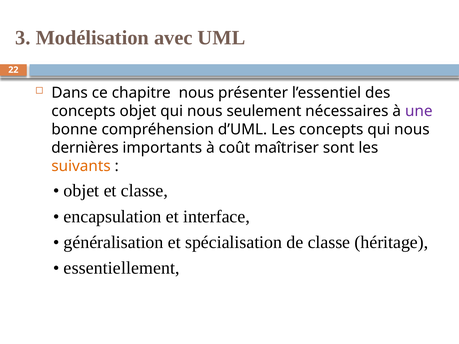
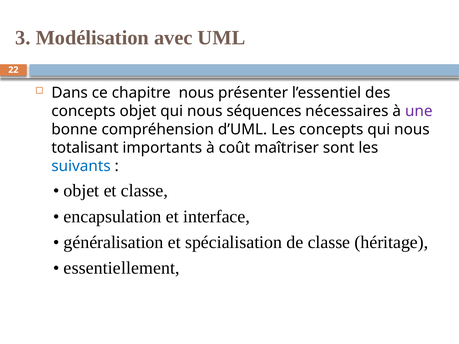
seulement: seulement -> séquences
dernières: dernières -> totalisant
suivants colour: orange -> blue
